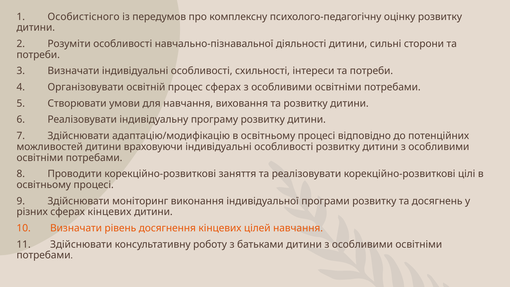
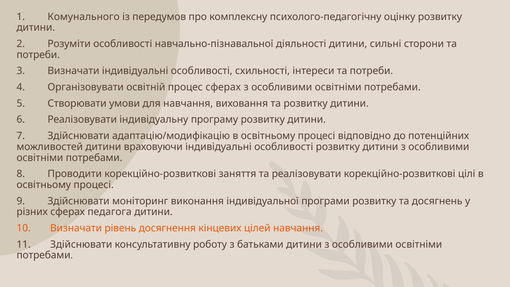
Особистісного: Особистісного -> Комунального
сферах кінцевих: кінцевих -> педагога
